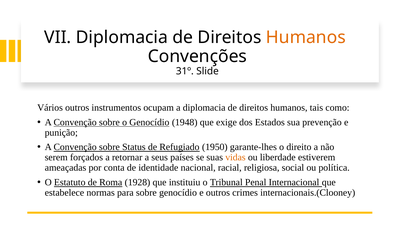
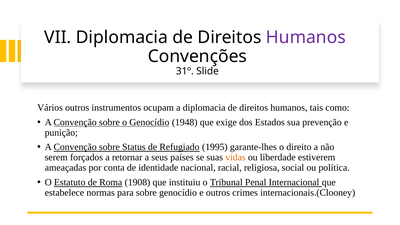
Humanos at (306, 37) colour: orange -> purple
1950: 1950 -> 1995
1928: 1928 -> 1908
